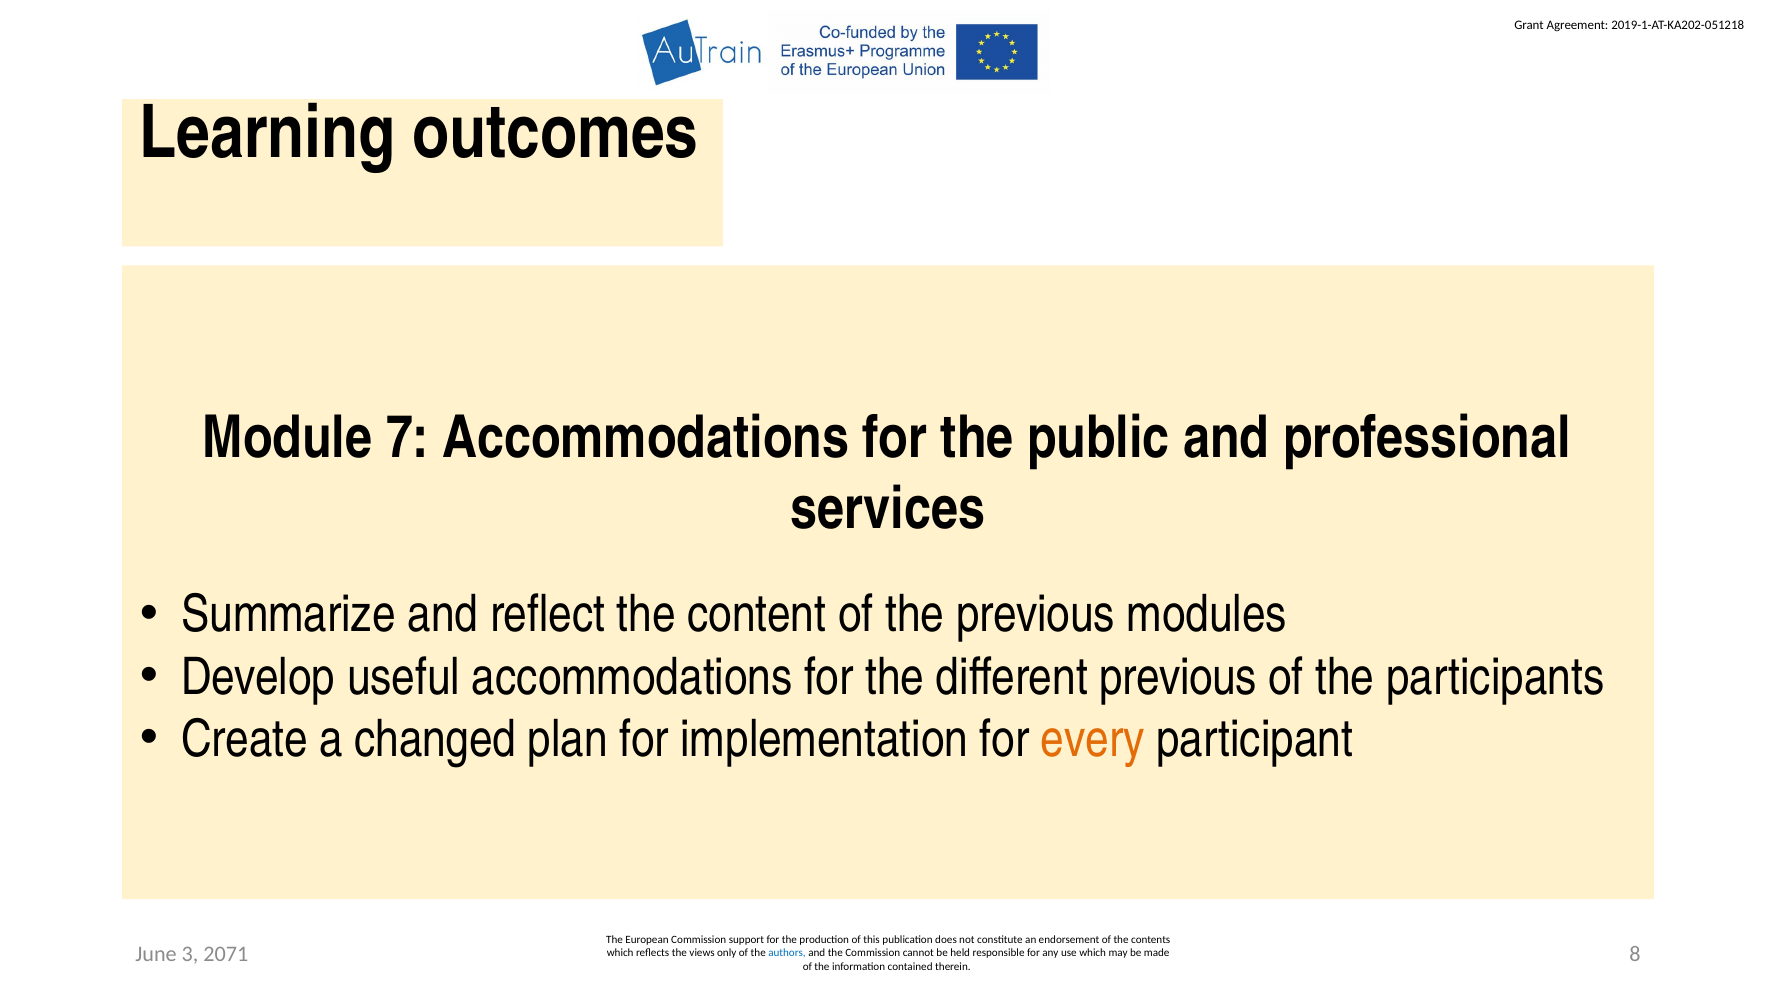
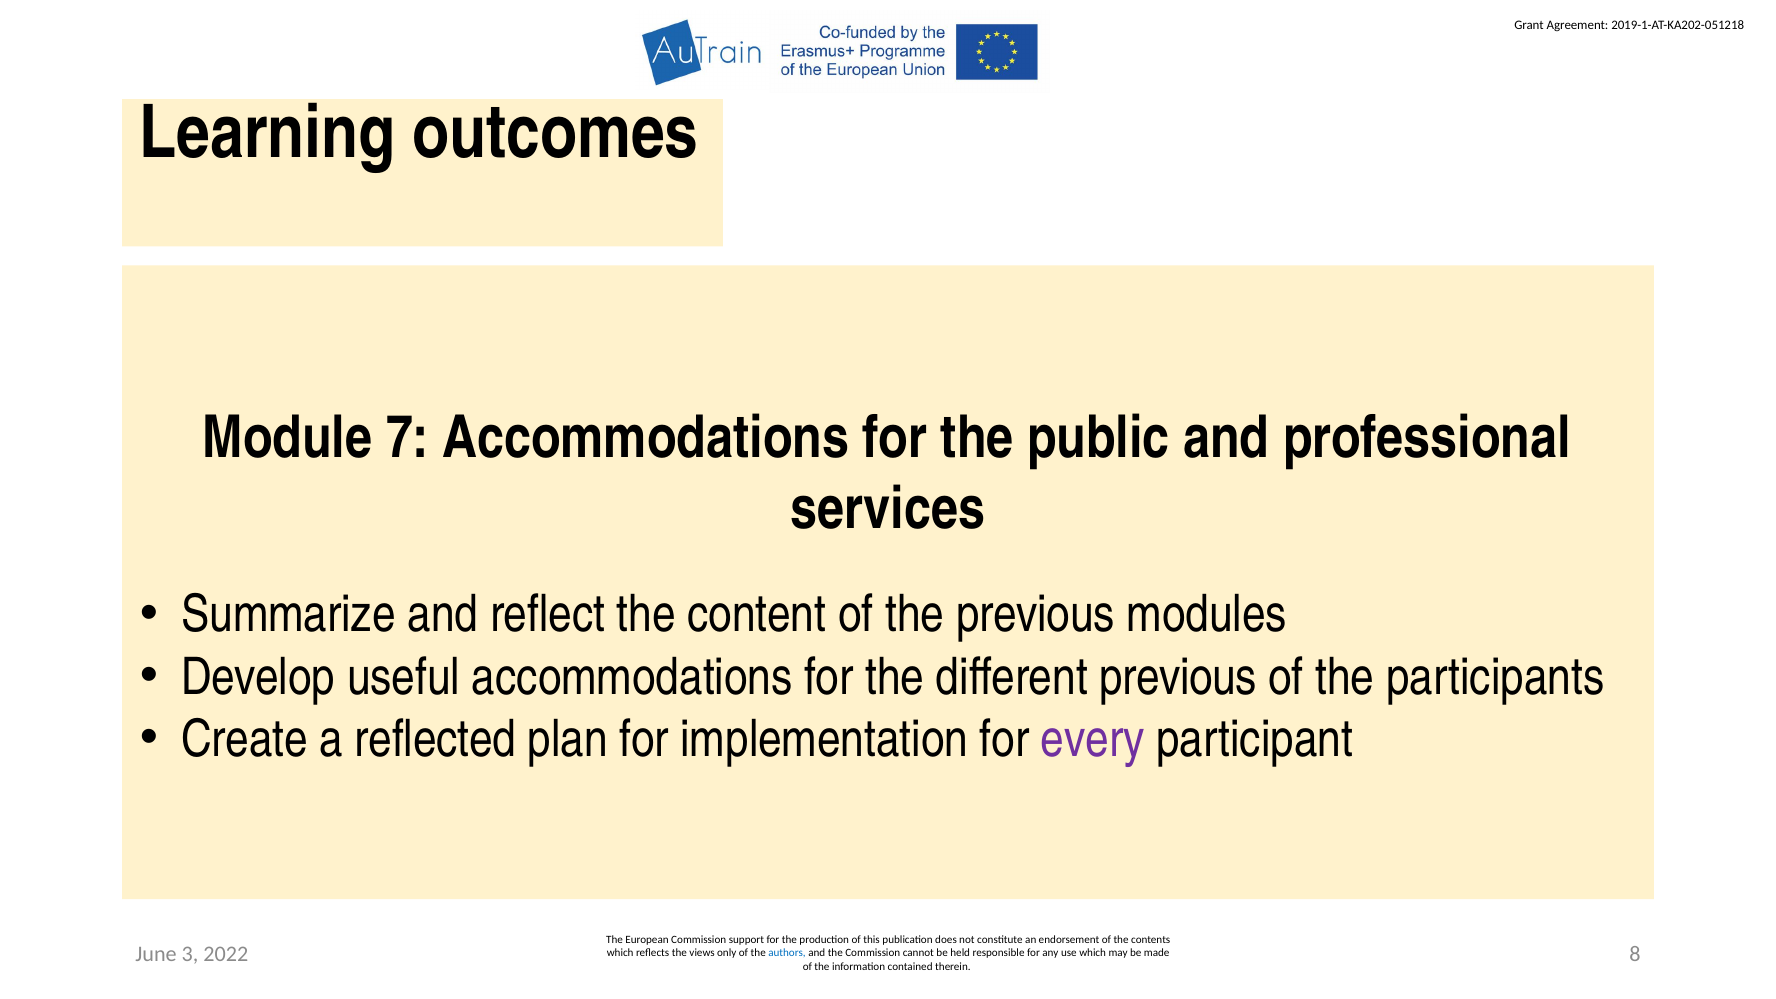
changed: changed -> reflected
every colour: orange -> purple
2071: 2071 -> 2022
